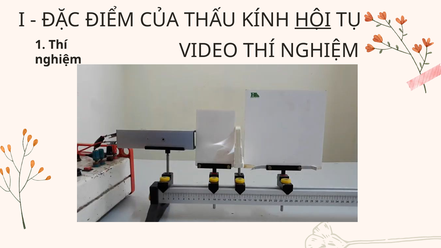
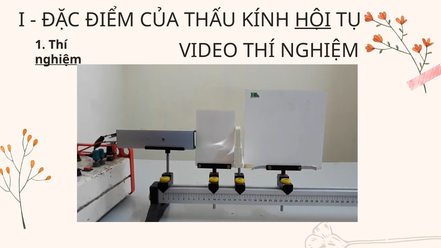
nghiệm at (58, 59) underline: none -> present
